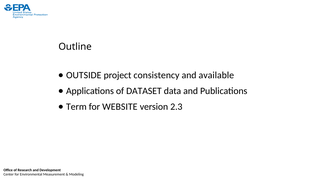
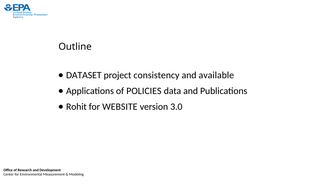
OUTSIDE: OUTSIDE -> DATASET
DATASET: DATASET -> POLICIES
Term: Term -> Rohit
2.3: 2.3 -> 3.0
